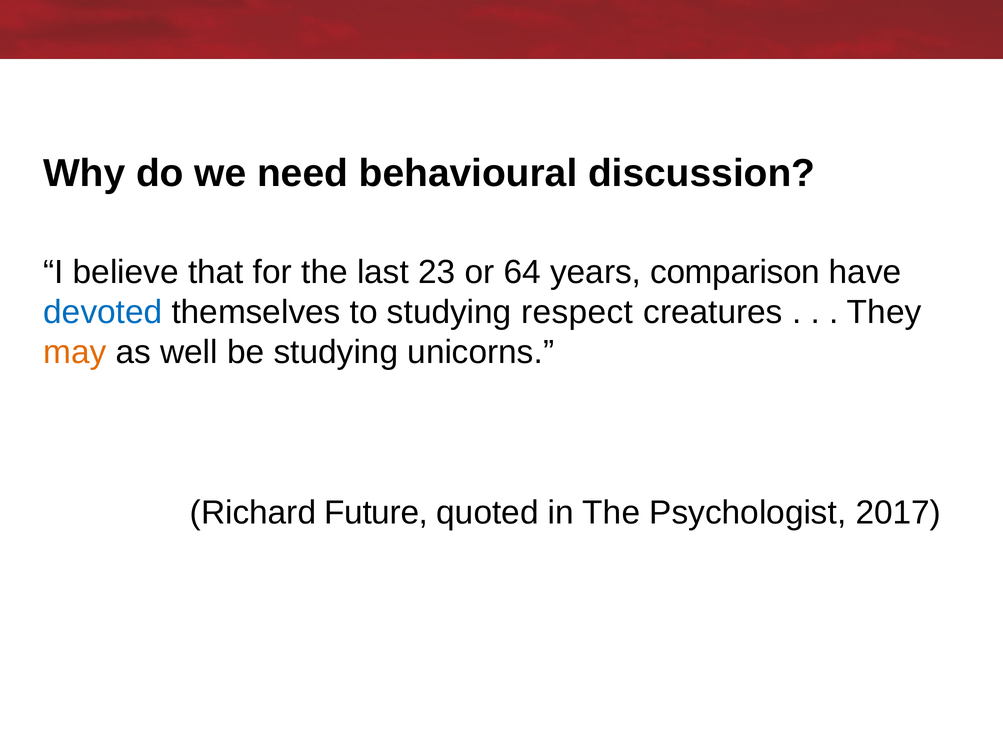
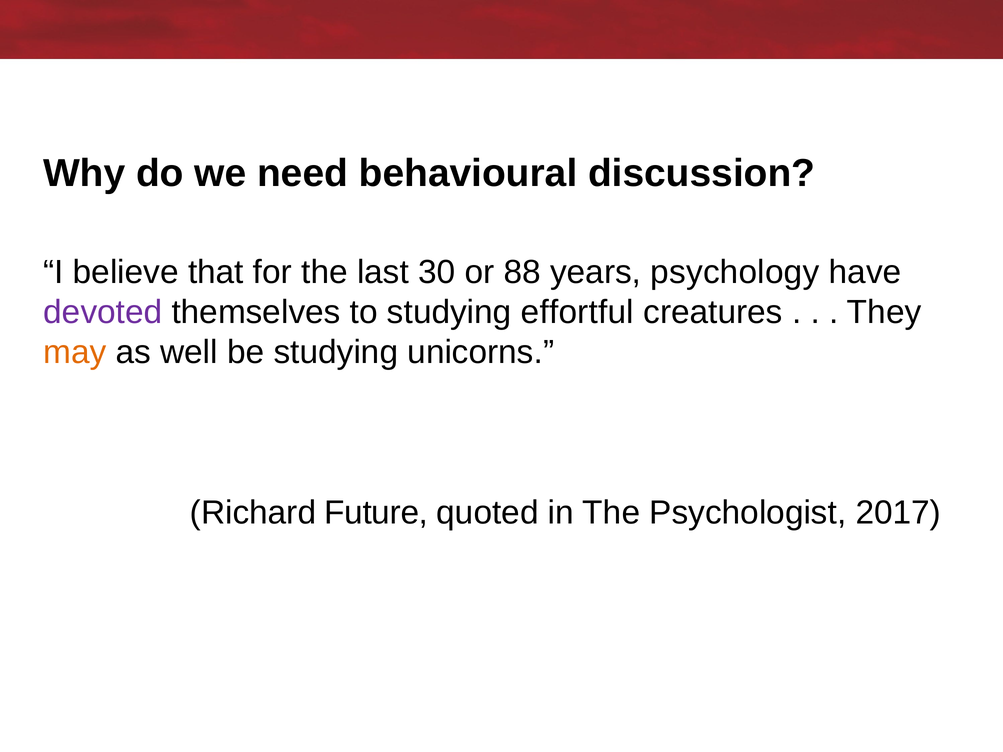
23: 23 -> 30
64: 64 -> 88
comparison: comparison -> psychology
devoted colour: blue -> purple
respect: respect -> effortful
